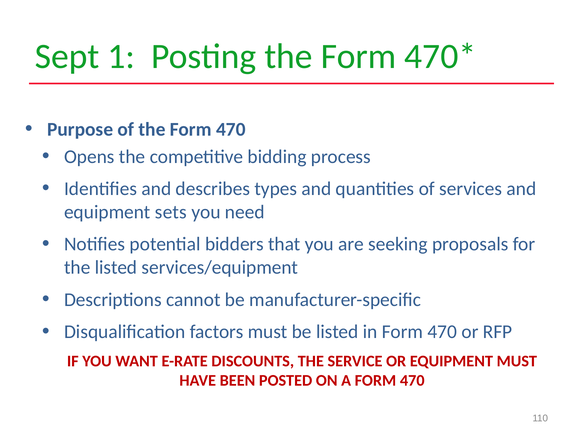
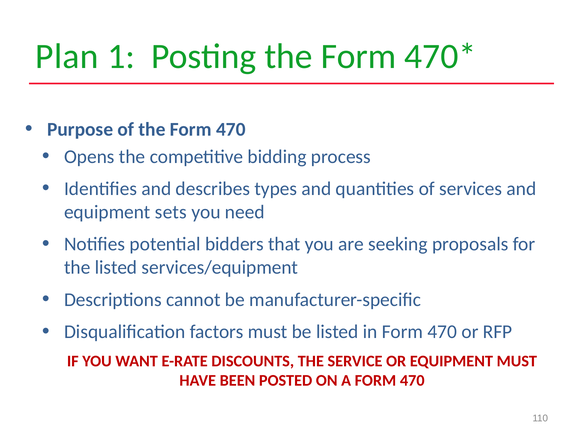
Sept: Sept -> Plan
